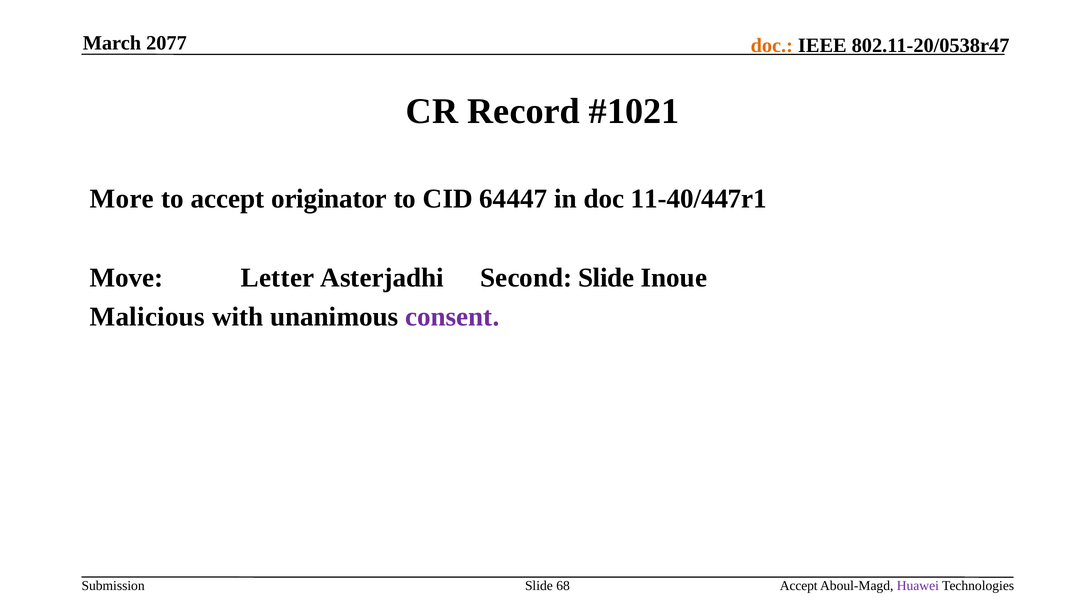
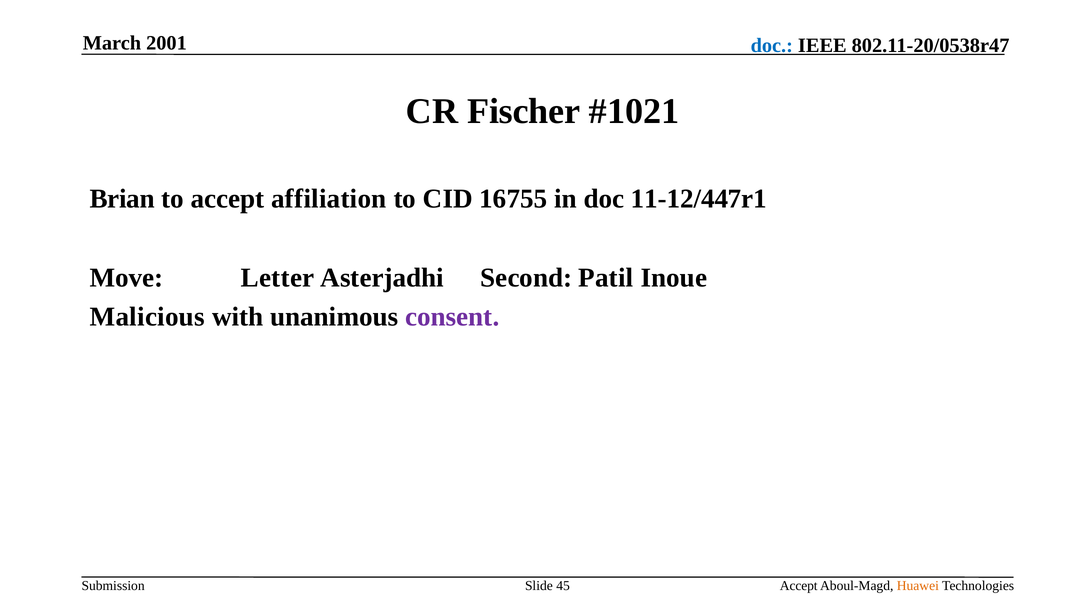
2077: 2077 -> 2001
doc at (772, 45) colour: orange -> blue
Record: Record -> Fischer
More: More -> Brian
originator: originator -> affiliation
64447: 64447 -> 16755
11-40/447r1: 11-40/447r1 -> 11-12/447r1
Second Slide: Slide -> Patil
68: 68 -> 45
Huawei colour: purple -> orange
